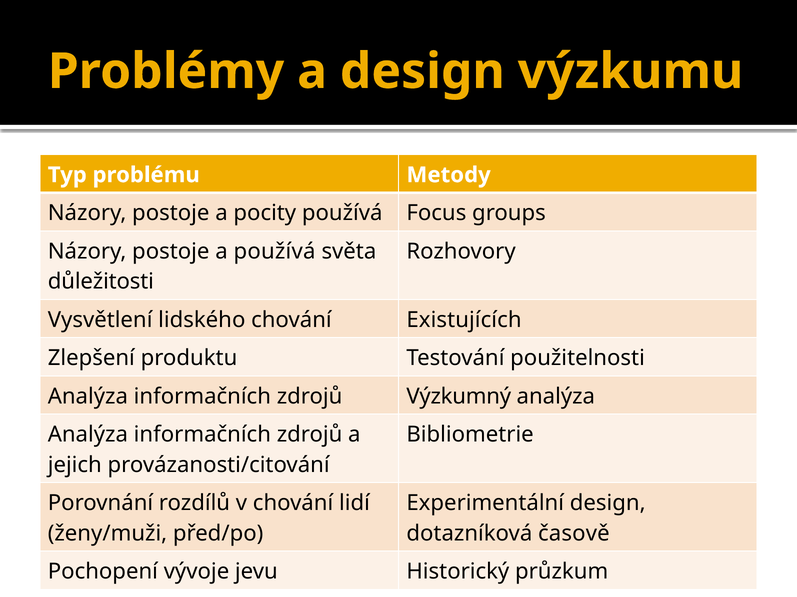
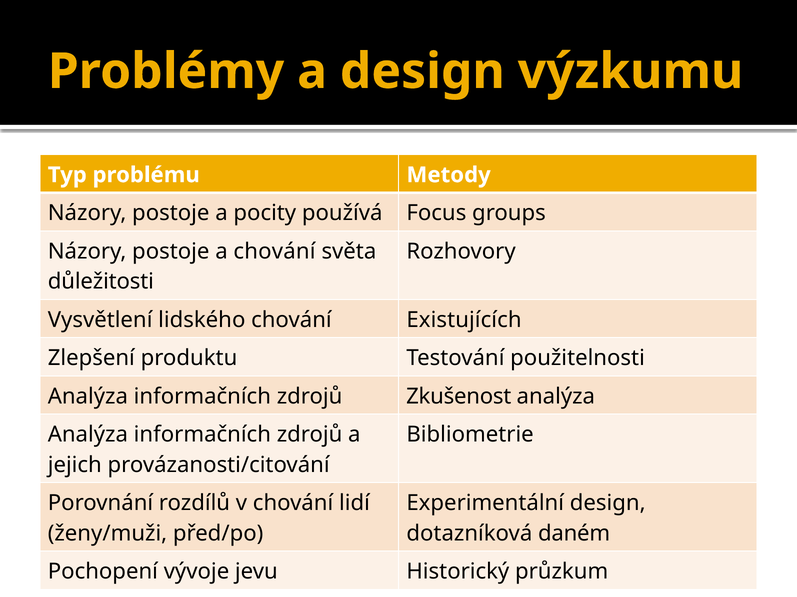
a používá: používá -> chování
Výzkumný: Výzkumný -> Zkušenost
časově: časově -> daném
